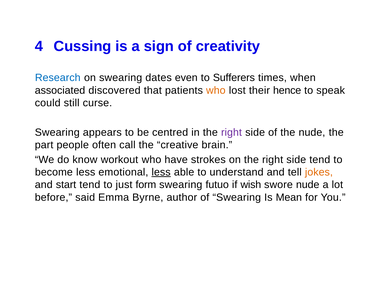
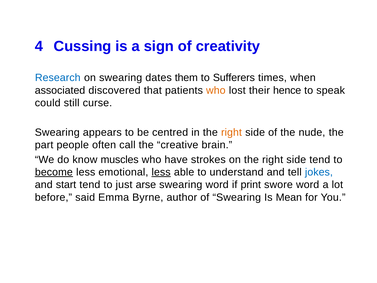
even: even -> them
right at (231, 132) colour: purple -> orange
workout: workout -> muscles
become underline: none -> present
jokes colour: orange -> blue
form: form -> arse
swearing futuo: futuo -> word
wish: wish -> print
swore nude: nude -> word
